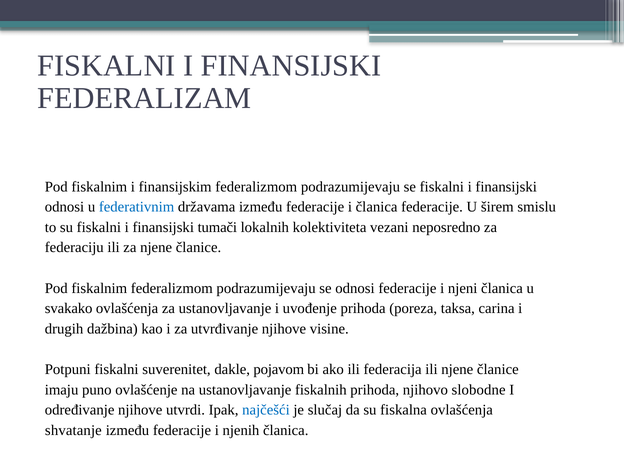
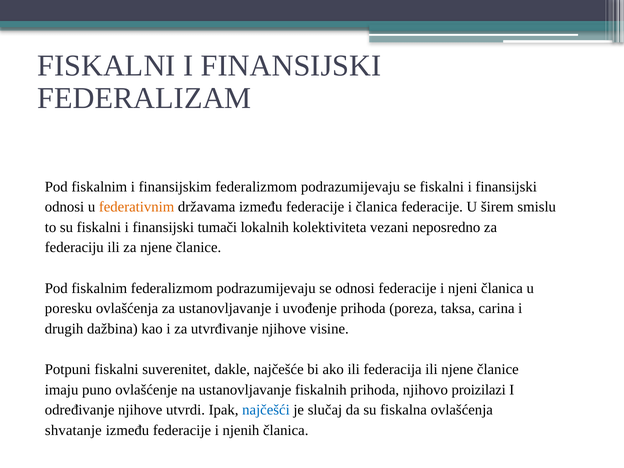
federativnim colour: blue -> orange
svakako: svakako -> poresku
pojavom: pojavom -> najčešće
slobodne: slobodne -> proizilazi
